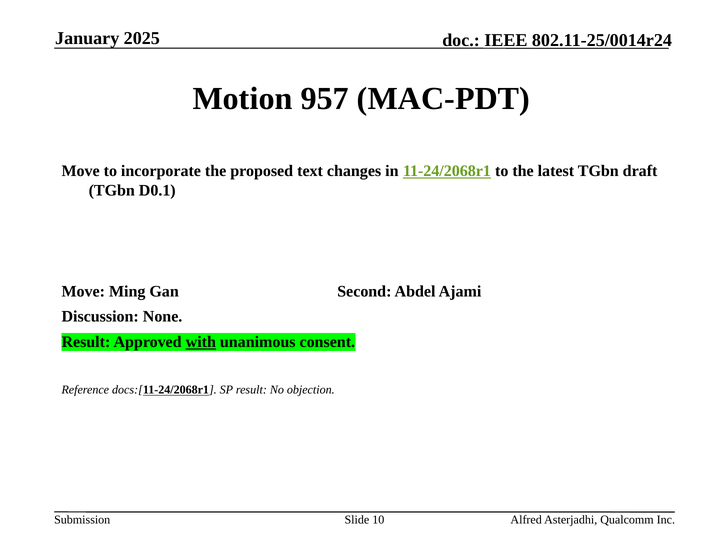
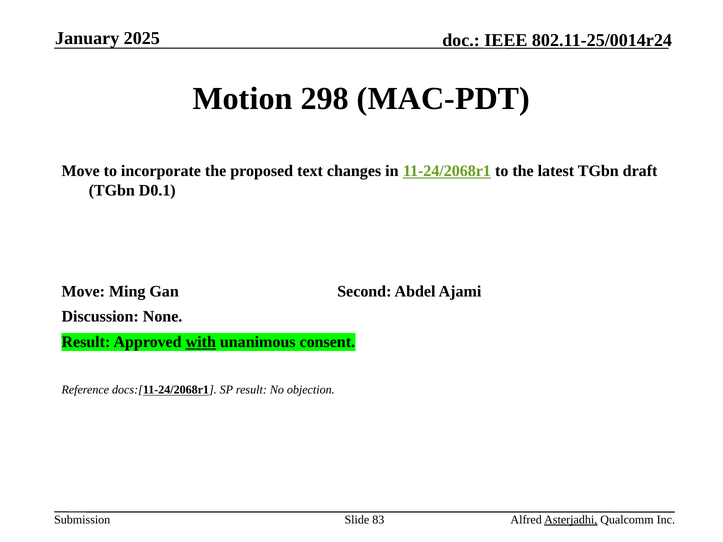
957: 957 -> 298
10: 10 -> 83
Asterjadhi underline: none -> present
